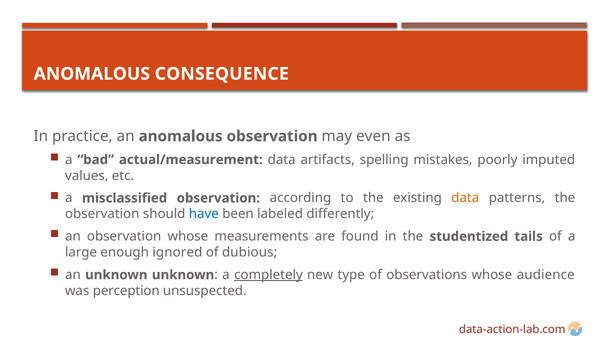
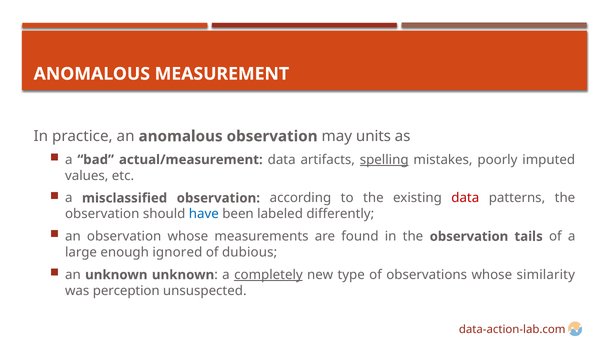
CONSEQUENCE: CONSEQUENCE -> MEASUREMENT
even: even -> units
spelling underline: none -> present
data at (465, 198) colour: orange -> red
in the studentized: studentized -> observation
audience: audience -> similarity
